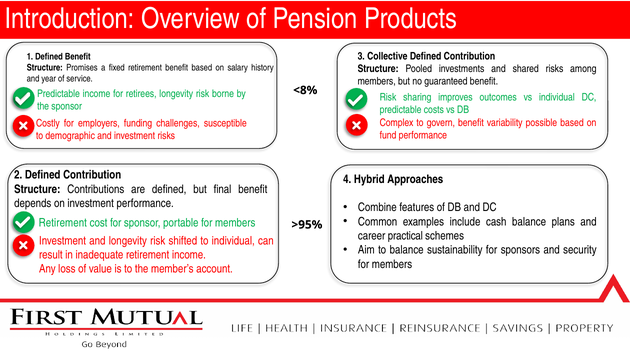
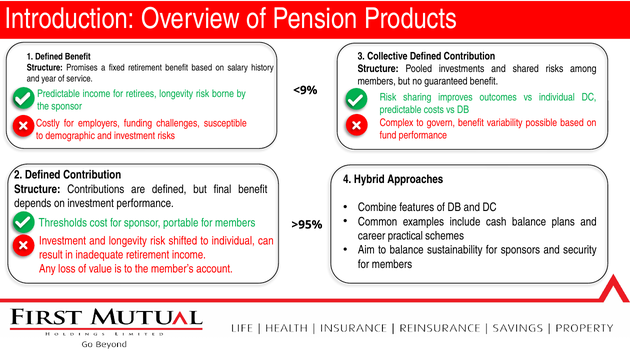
<8%: <8% -> <9%
Retirement at (63, 223): Retirement -> Thresholds
